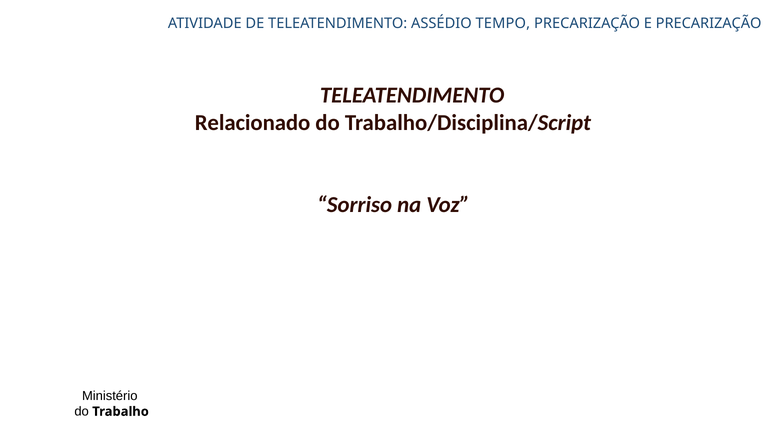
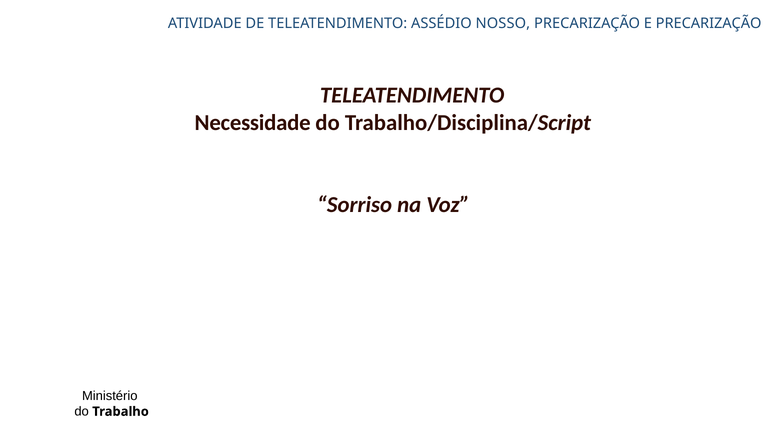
TEMPO: TEMPO -> NOSSO
Relacionado: Relacionado -> Necessidade
